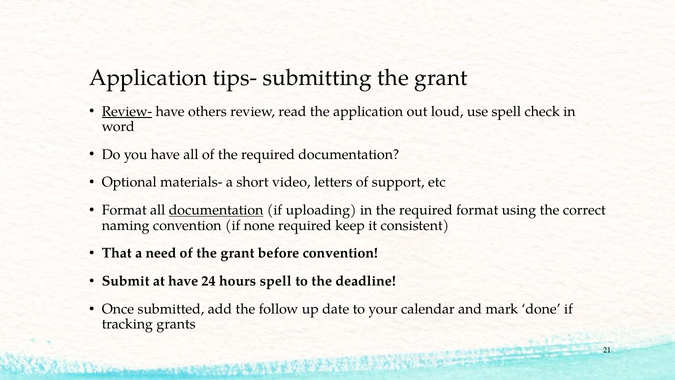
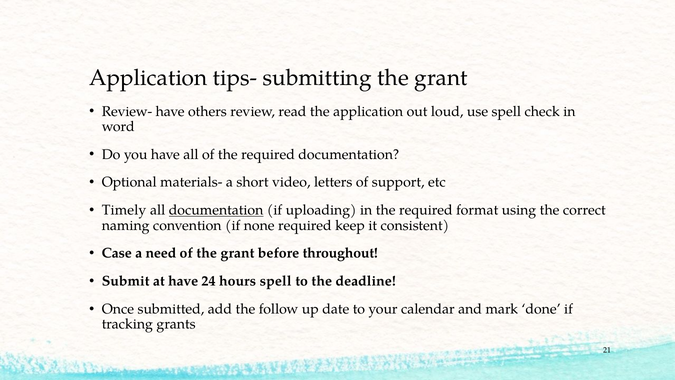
Review- underline: present -> none
Format at (124, 210): Format -> Timely
That: That -> Case
before convention: convention -> throughout
